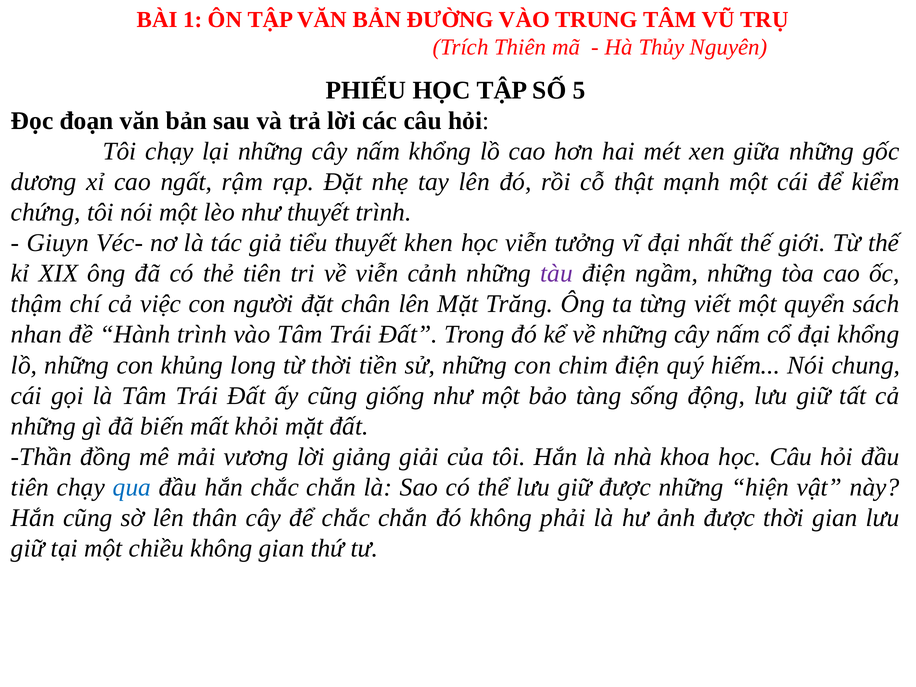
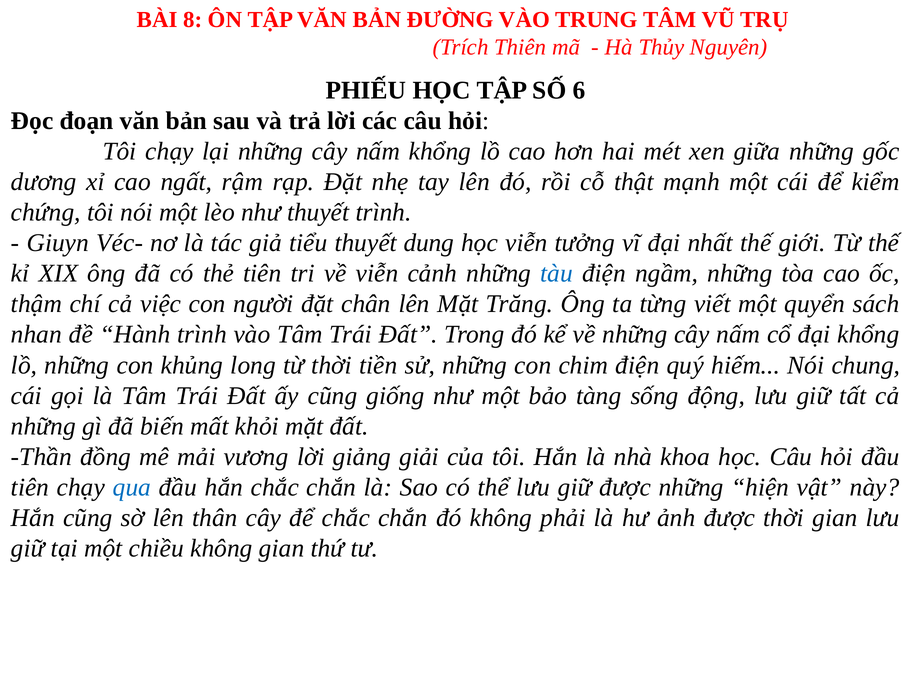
1: 1 -> 8
5: 5 -> 6
khen: khen -> dung
tàu colour: purple -> blue
